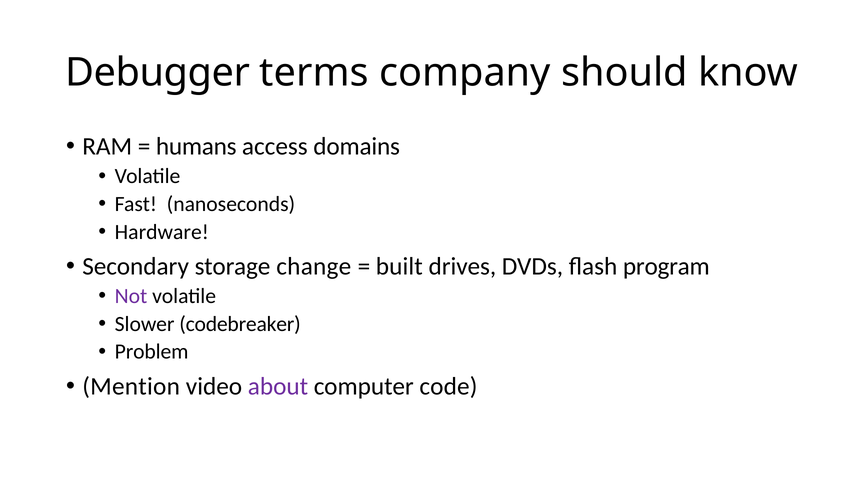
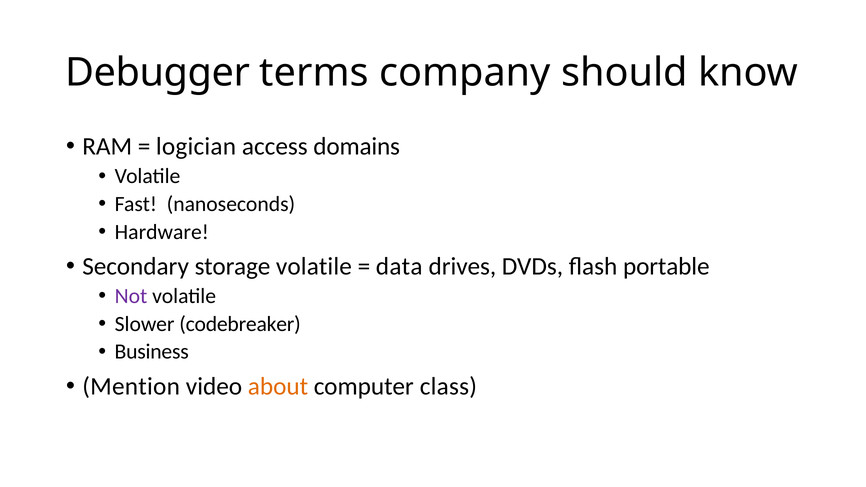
humans: humans -> logician
storage change: change -> volatile
built: built -> data
program: program -> portable
Problem: Problem -> Business
about colour: purple -> orange
code: code -> class
